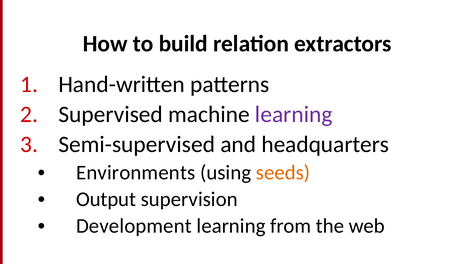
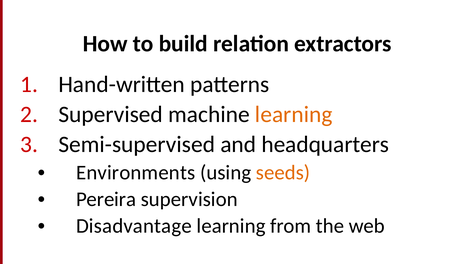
learning at (294, 114) colour: purple -> orange
Output: Output -> Pereira
Development: Development -> Disadvantage
